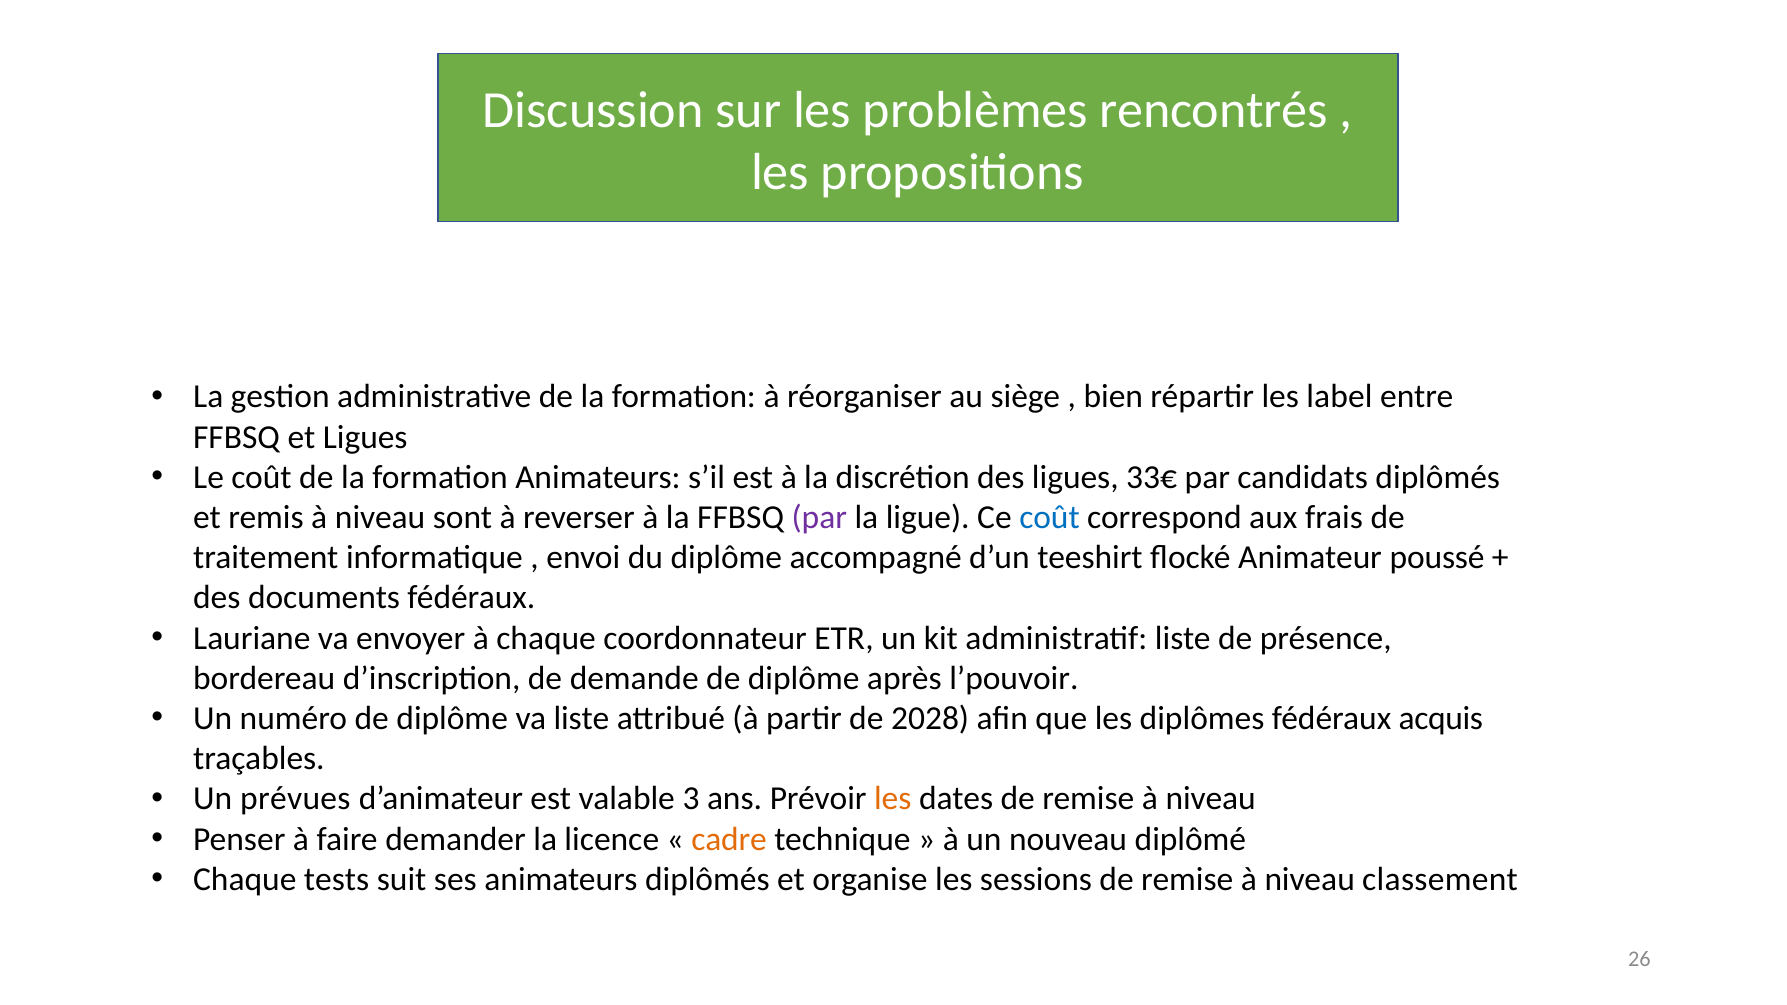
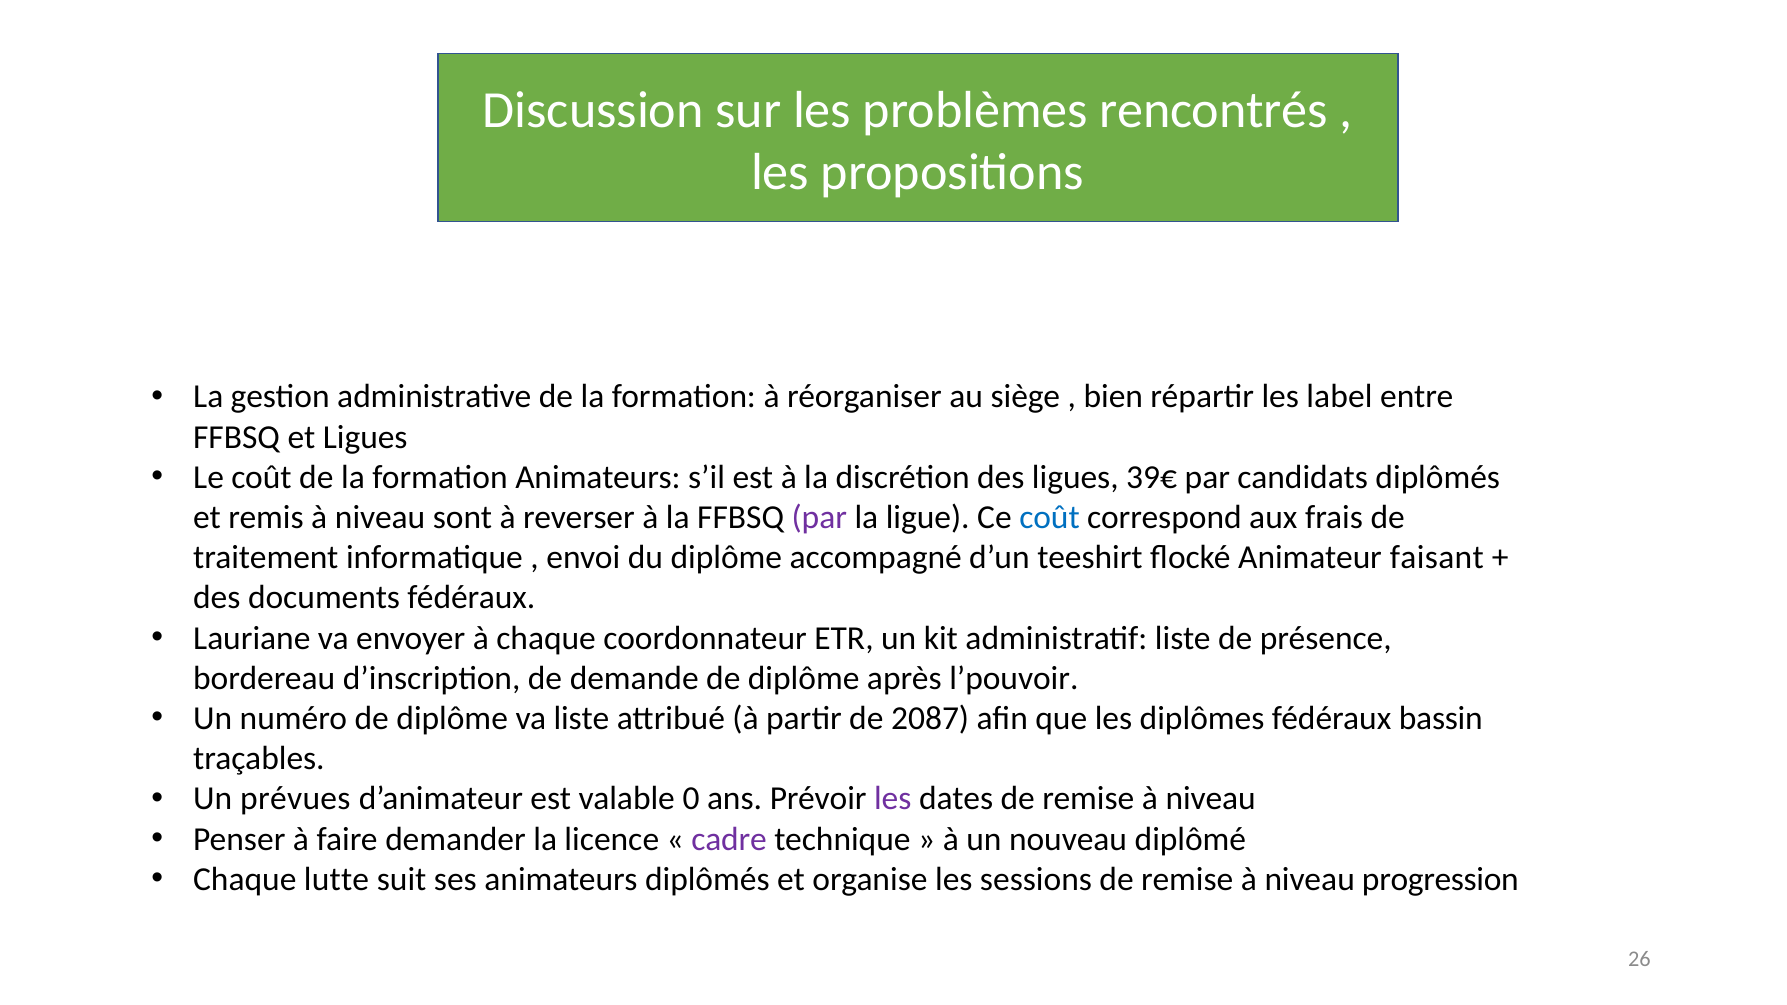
33€: 33€ -> 39€
poussé: poussé -> faisant
2028: 2028 -> 2087
acquis: acquis -> bassin
3: 3 -> 0
les at (893, 799) colour: orange -> purple
cadre colour: orange -> purple
tests: tests -> lutte
classement: classement -> progression
